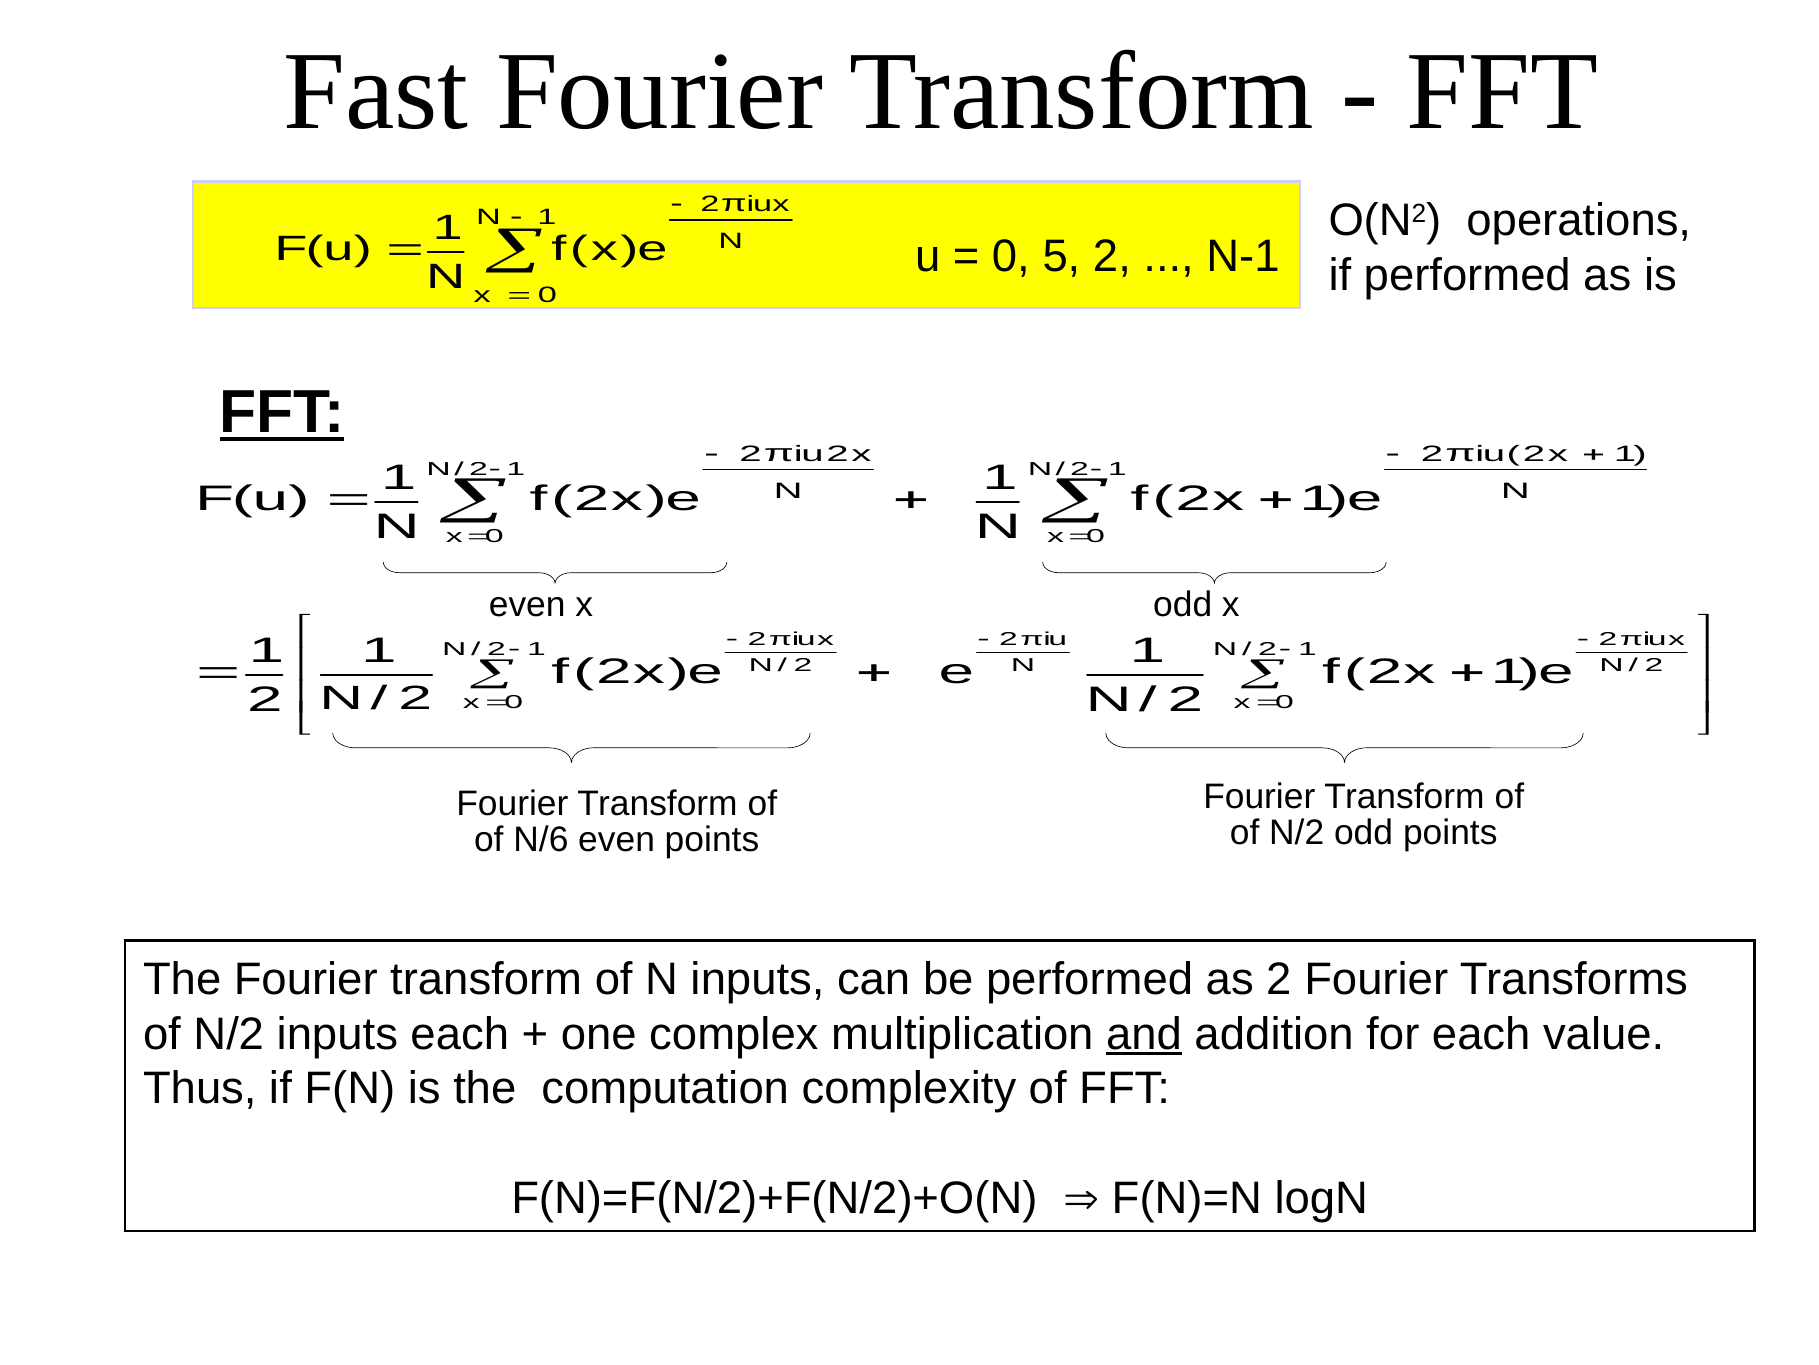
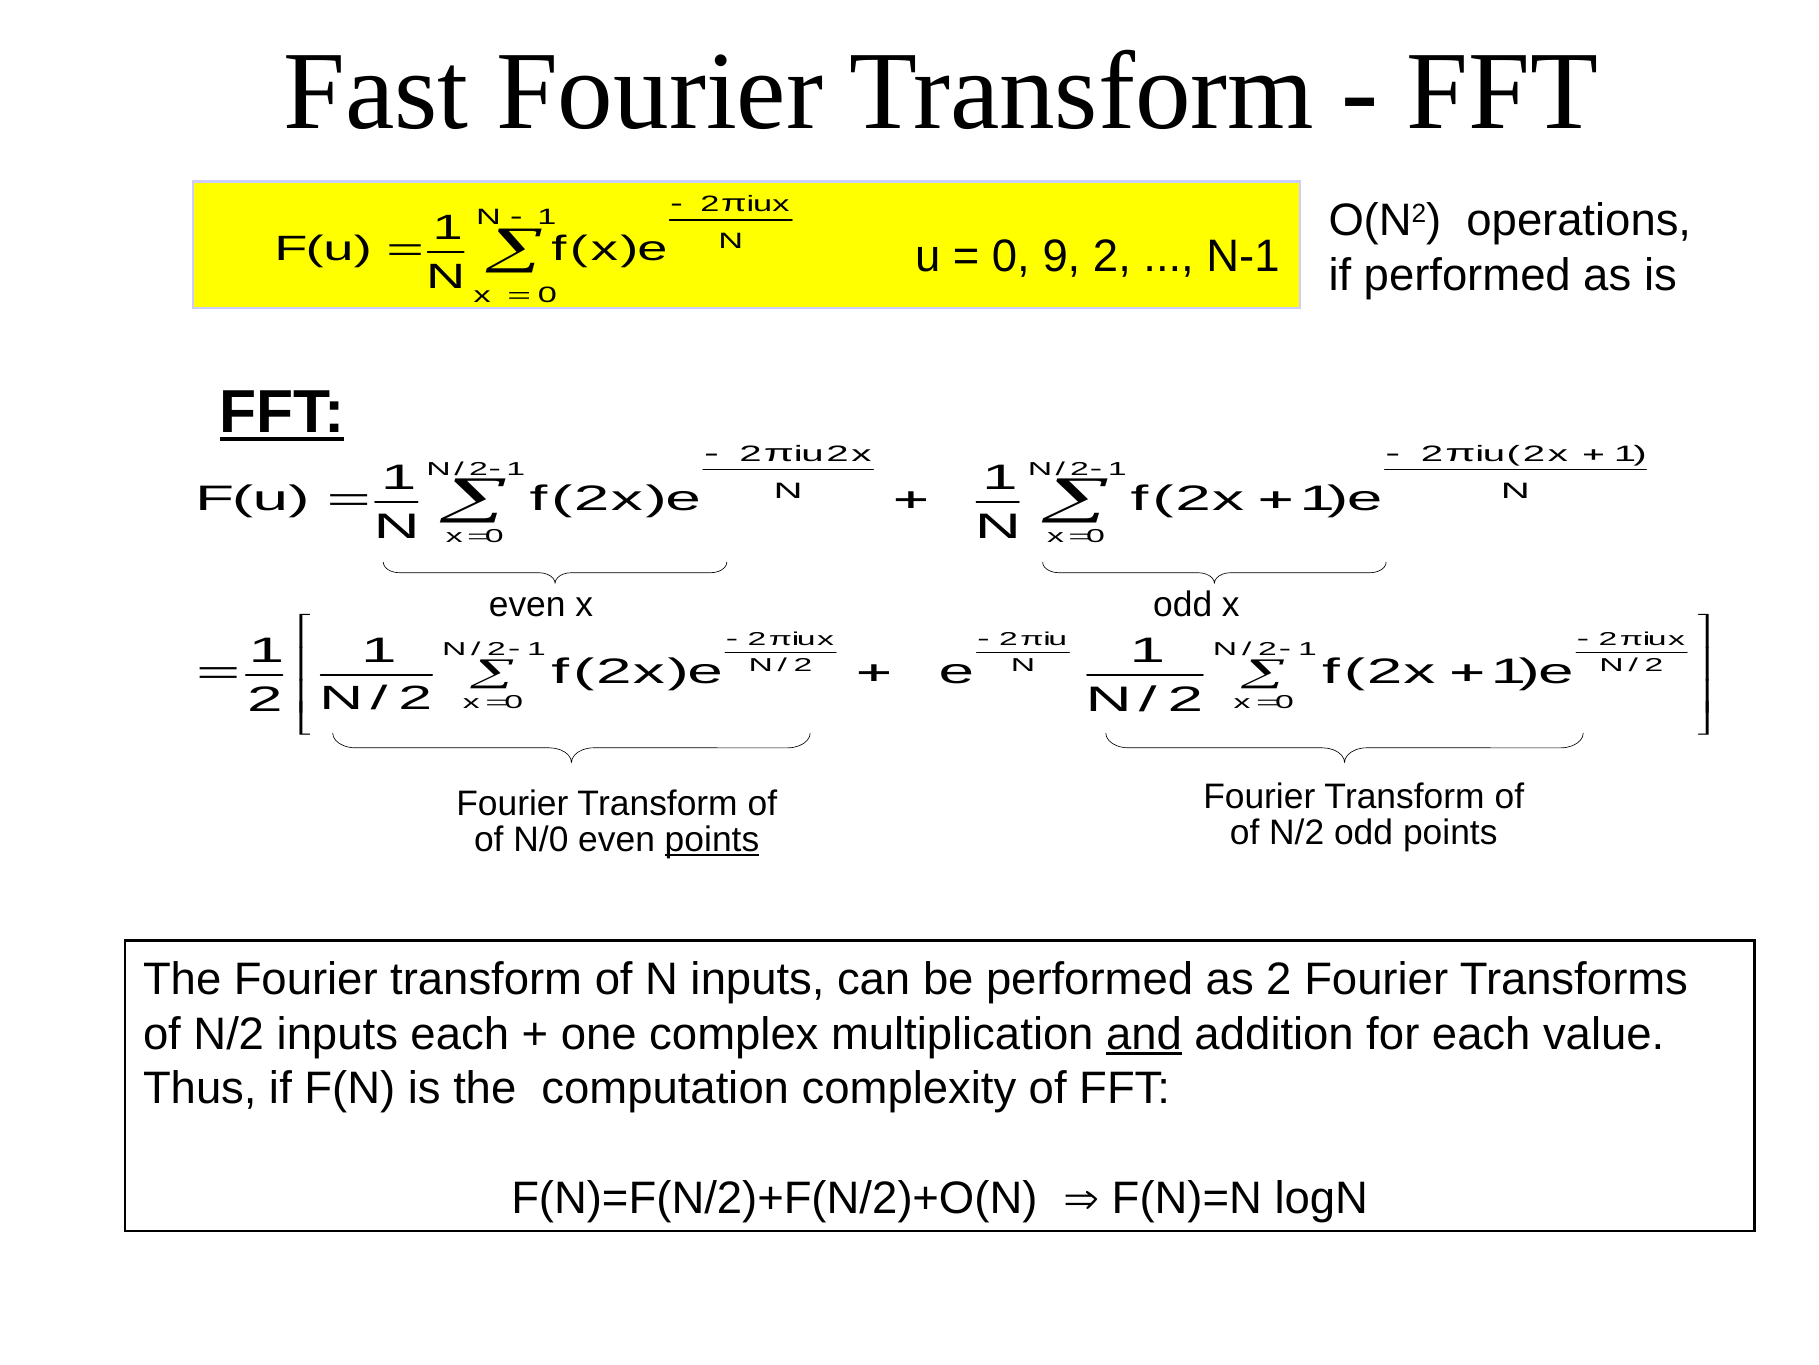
5: 5 -> 9
N/6: N/6 -> N/0
points at (712, 839) underline: none -> present
